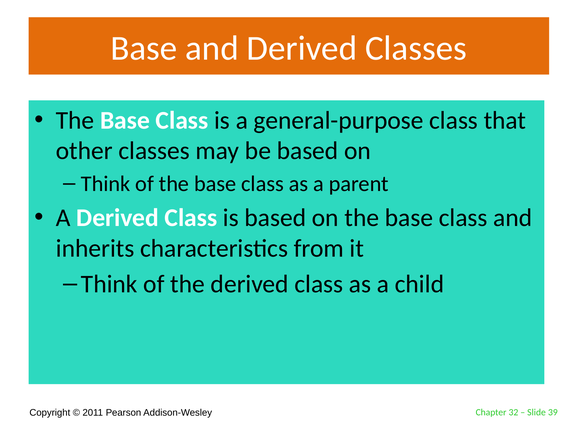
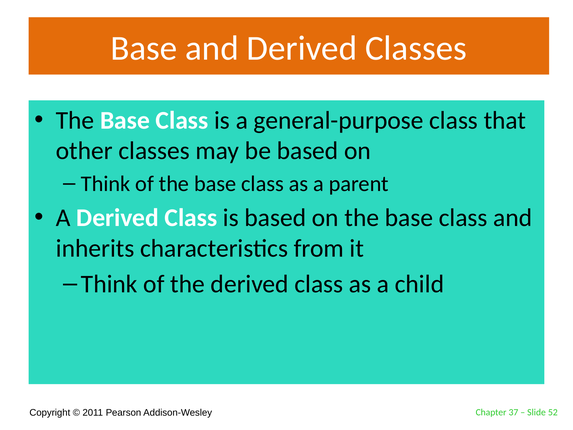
32: 32 -> 37
39: 39 -> 52
